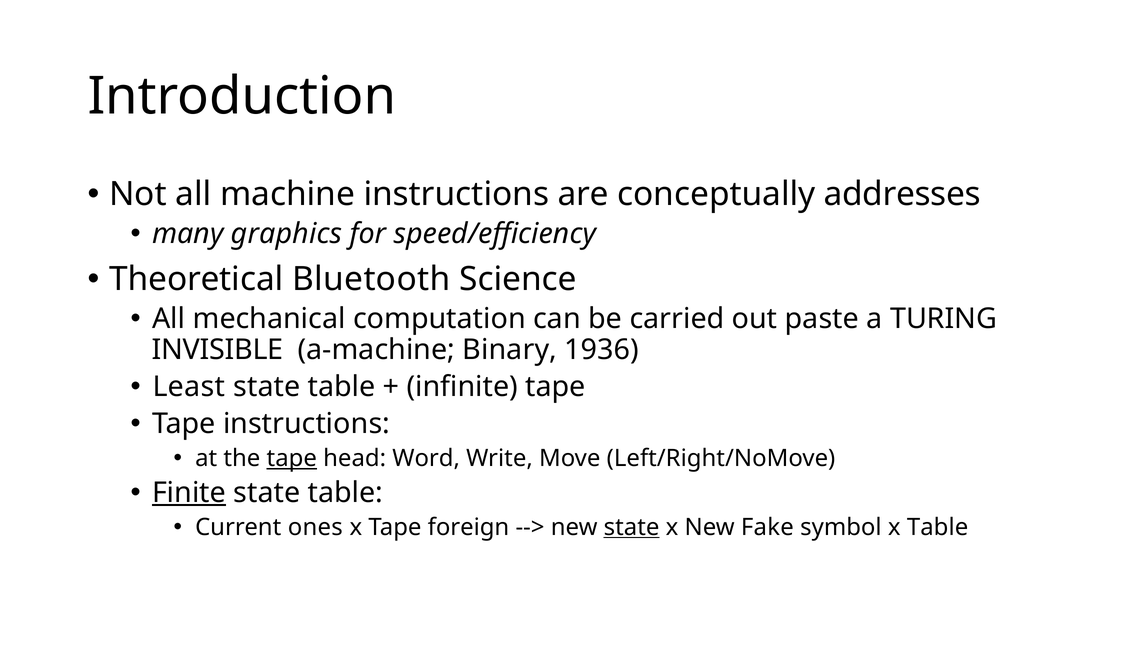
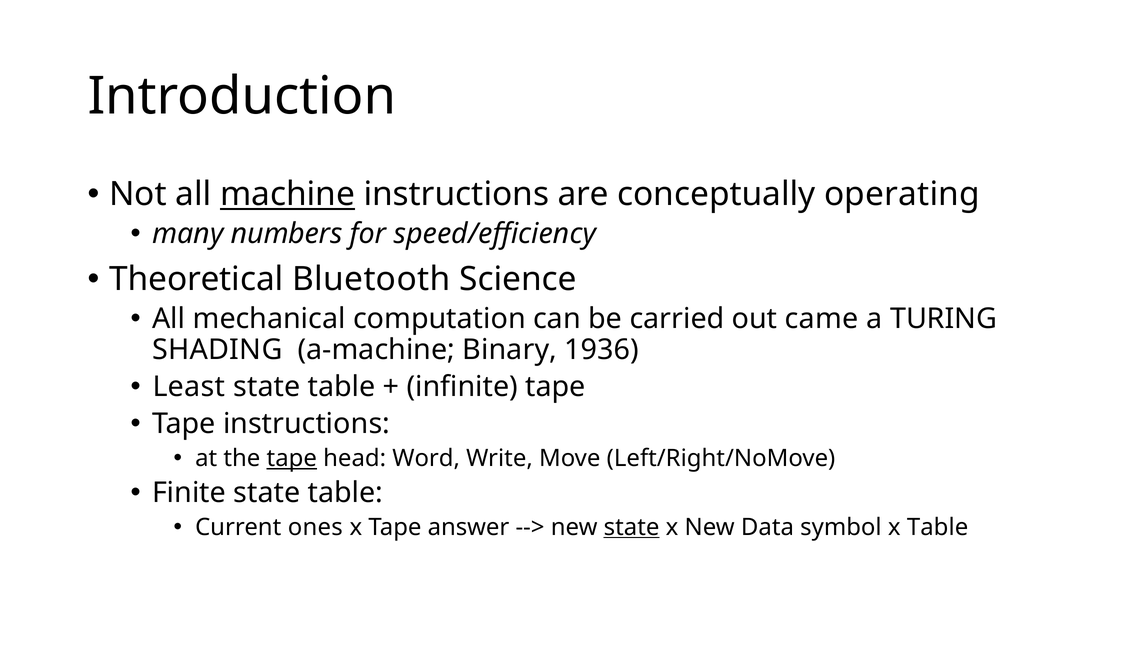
machine underline: none -> present
addresses: addresses -> operating
graphics: graphics -> numbers
paste: paste -> came
INVISIBLE: INVISIBLE -> SHADING
Finite underline: present -> none
foreign: foreign -> answer
Fake: Fake -> Data
